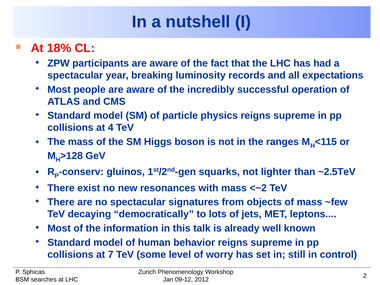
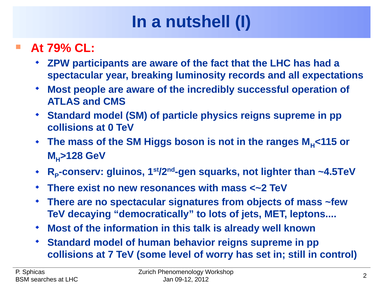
18%: 18% -> 79%
4: 4 -> 0
~2.5TeV: ~2.5TeV -> ~4.5TeV
